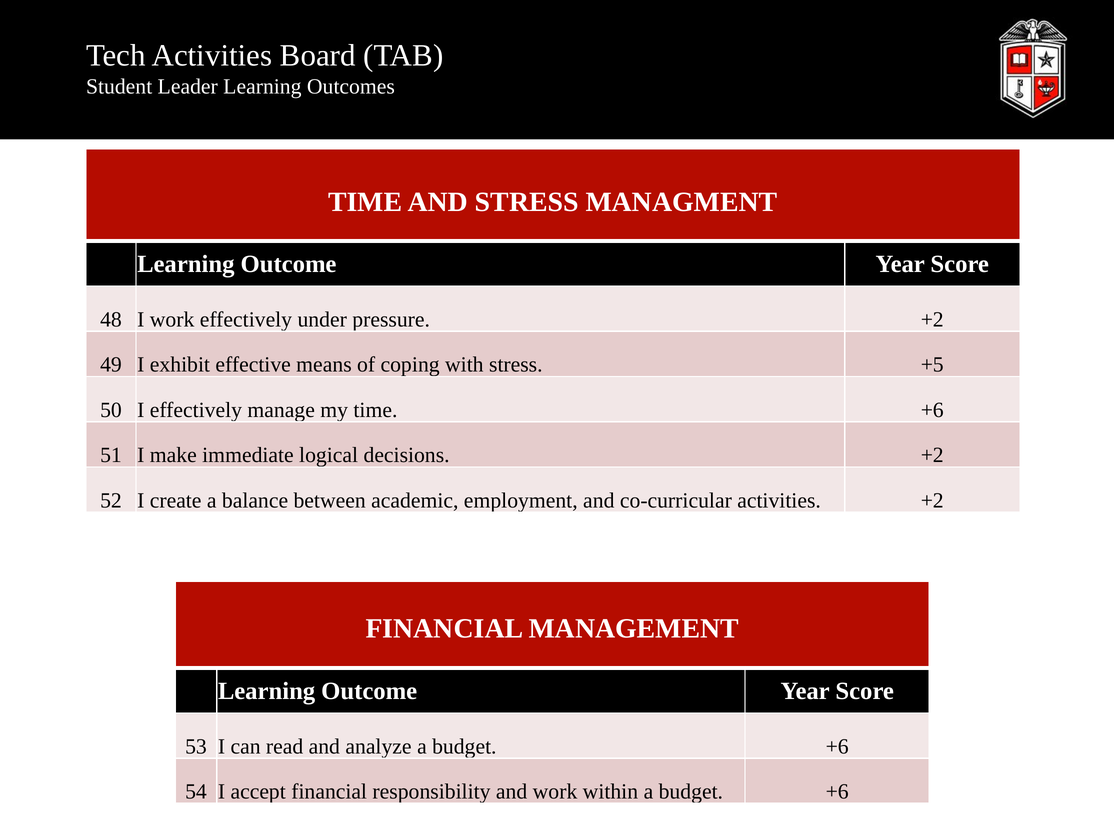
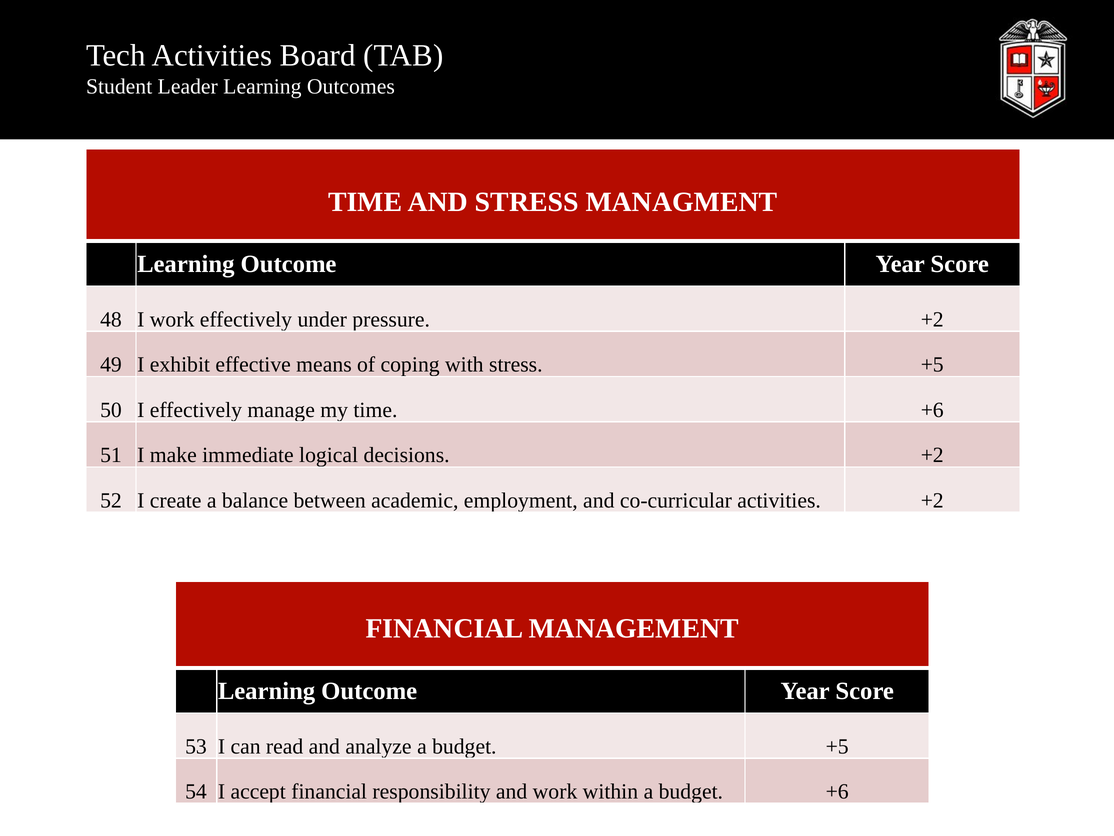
analyze a budget +6: +6 -> +5
